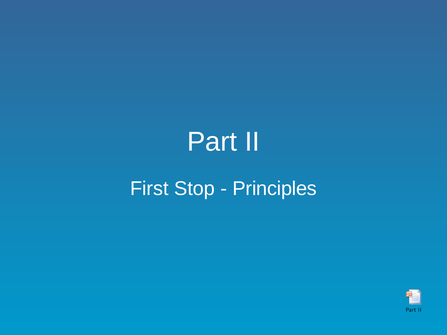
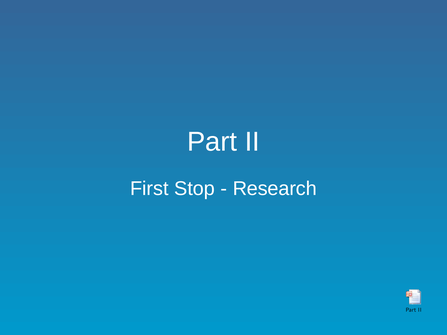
Principles: Principles -> Research
